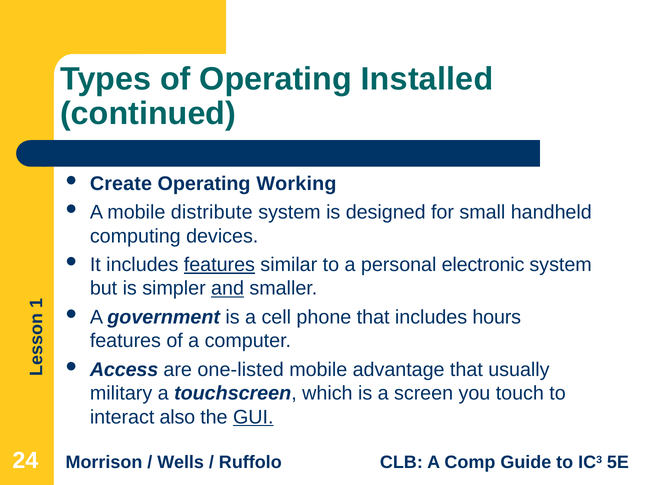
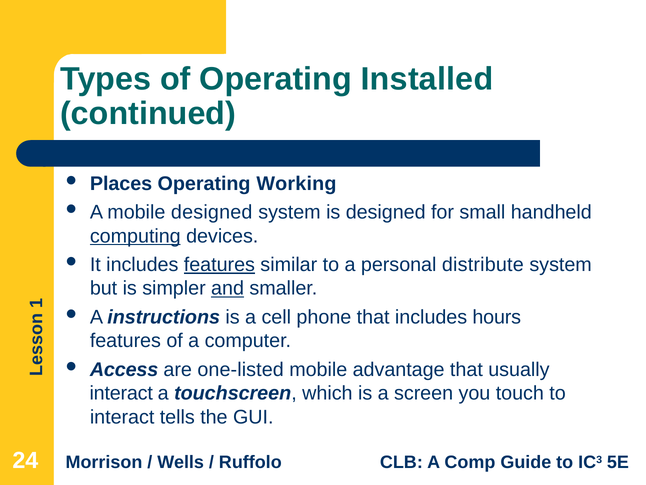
Create: Create -> Places
mobile distribute: distribute -> designed
computing underline: none -> present
electronic: electronic -> distribute
government: government -> instructions
military at (121, 393): military -> interact
also: also -> tells
GUI underline: present -> none
